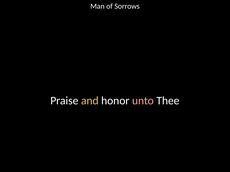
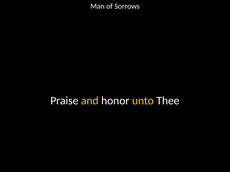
unto colour: pink -> yellow
